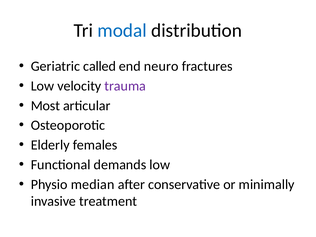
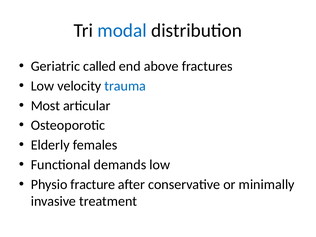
neuro: neuro -> above
trauma colour: purple -> blue
median: median -> fracture
